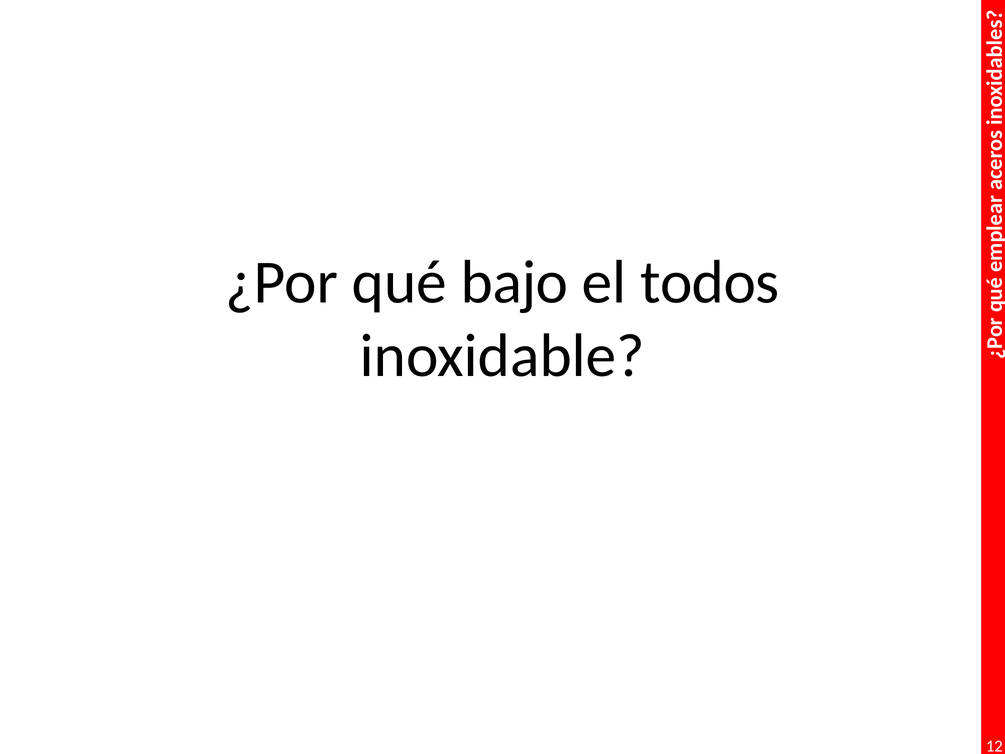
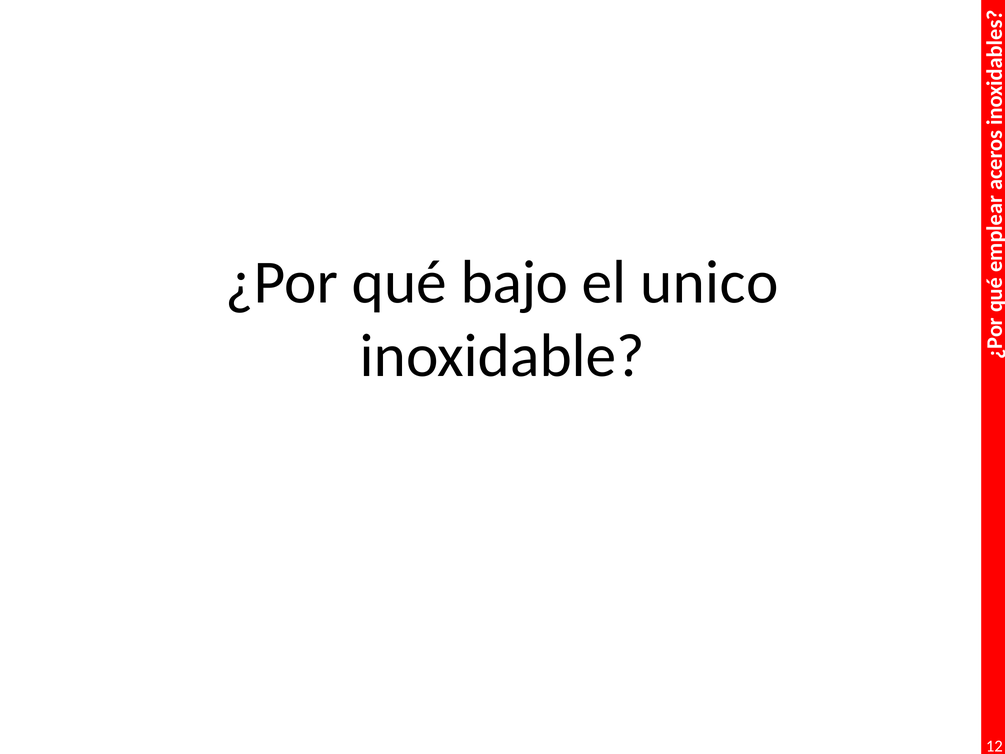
todos: todos -> unico
